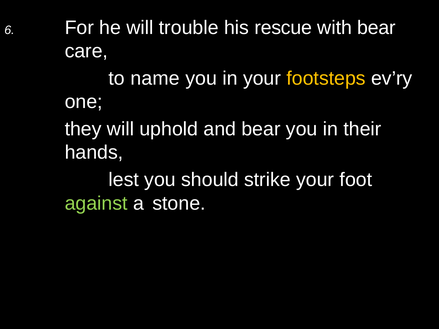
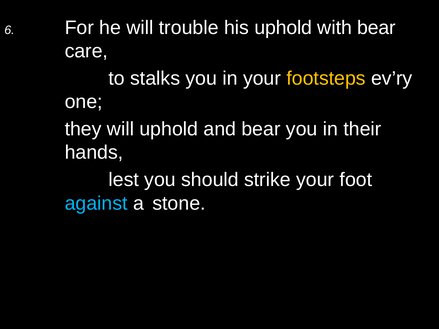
his rescue: rescue -> uphold
name: name -> stalks
against colour: light green -> light blue
